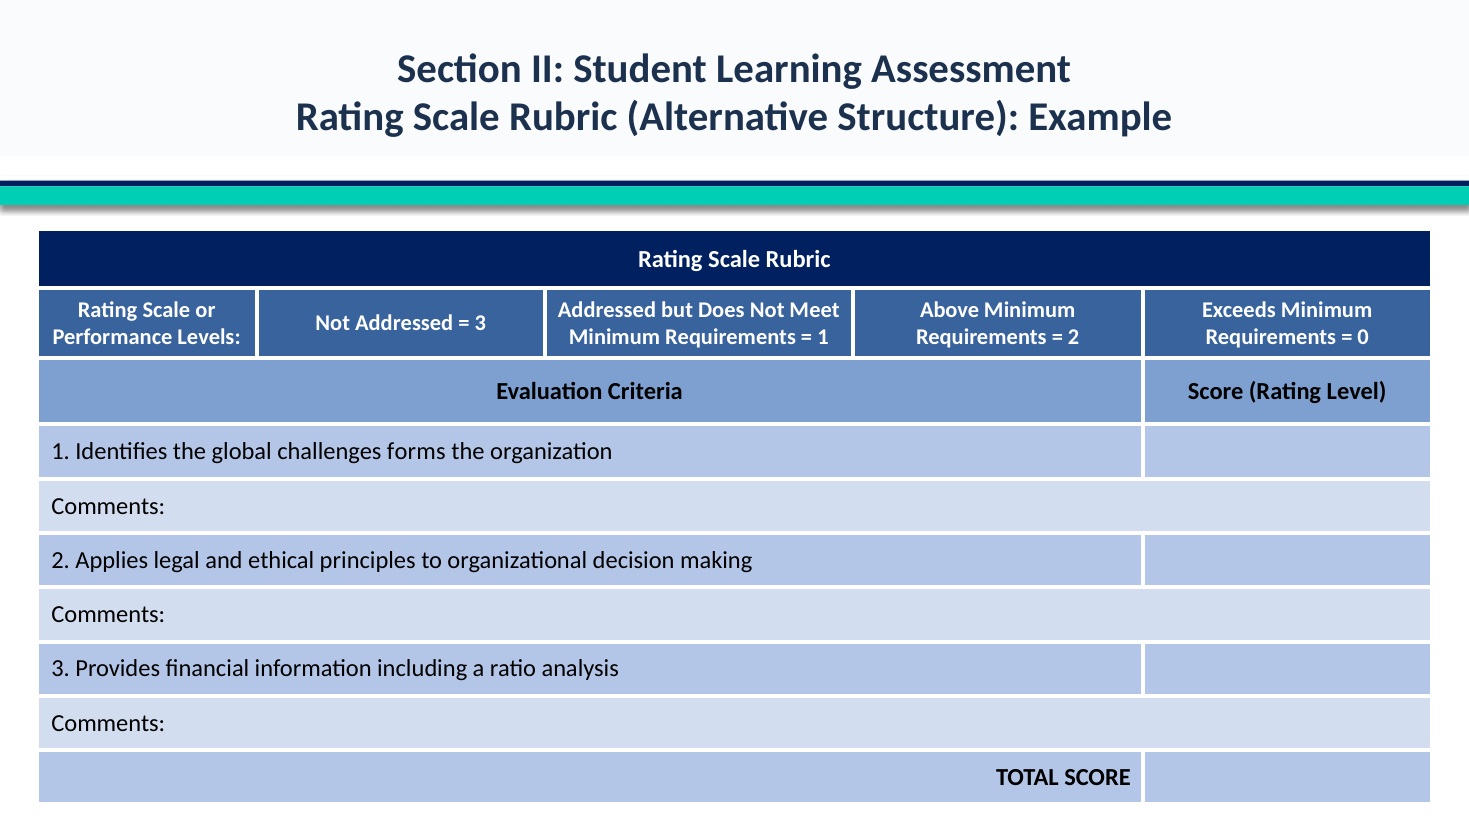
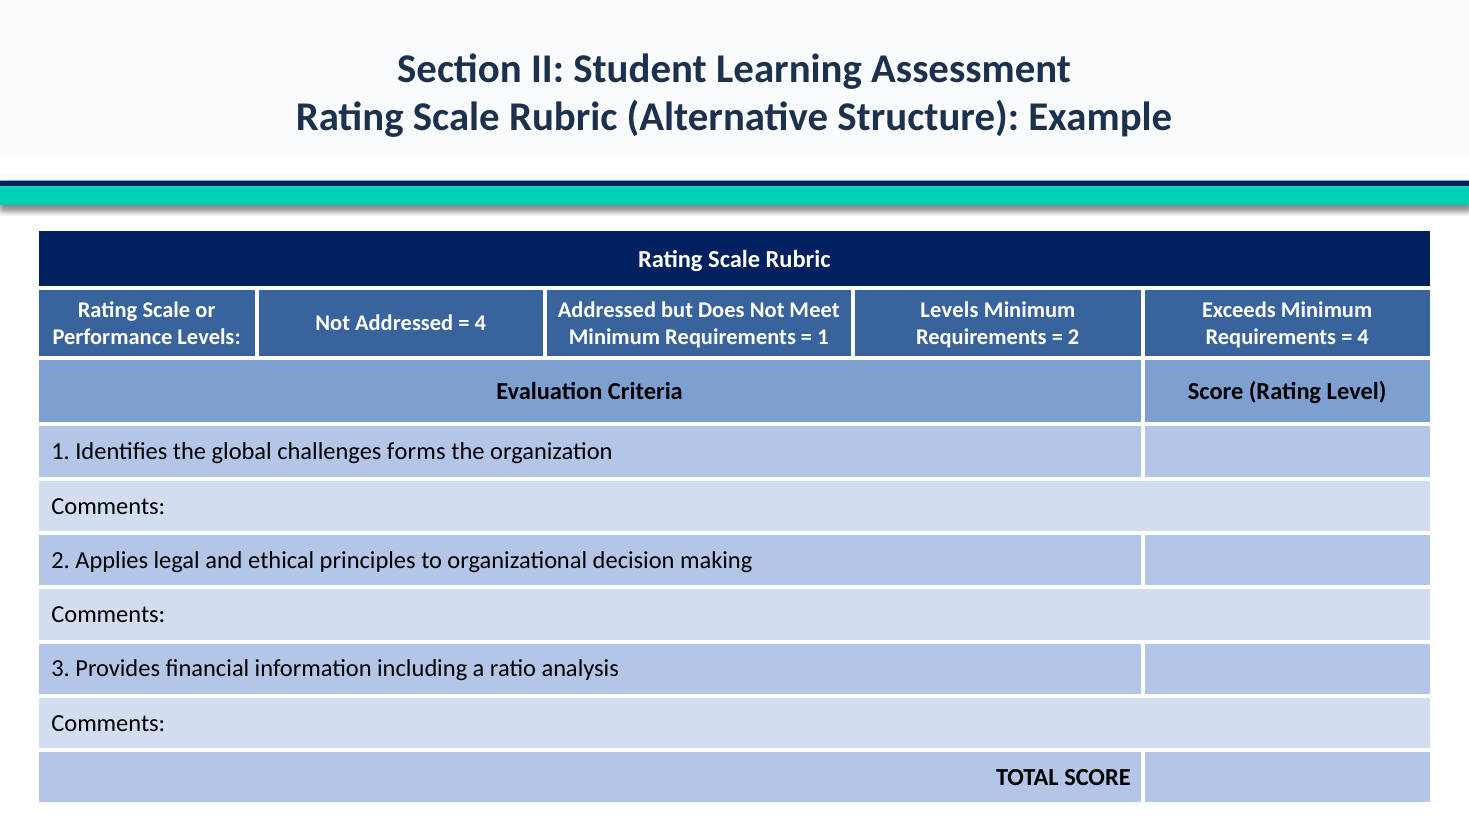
Above at (950, 310): Above -> Levels
3 at (480, 324): 3 -> 4
0 at (1363, 338): 0 -> 4
